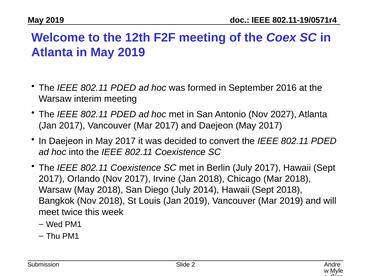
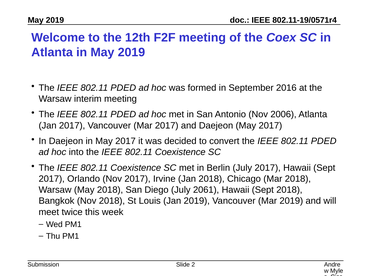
2027: 2027 -> 2006
2014: 2014 -> 2061
